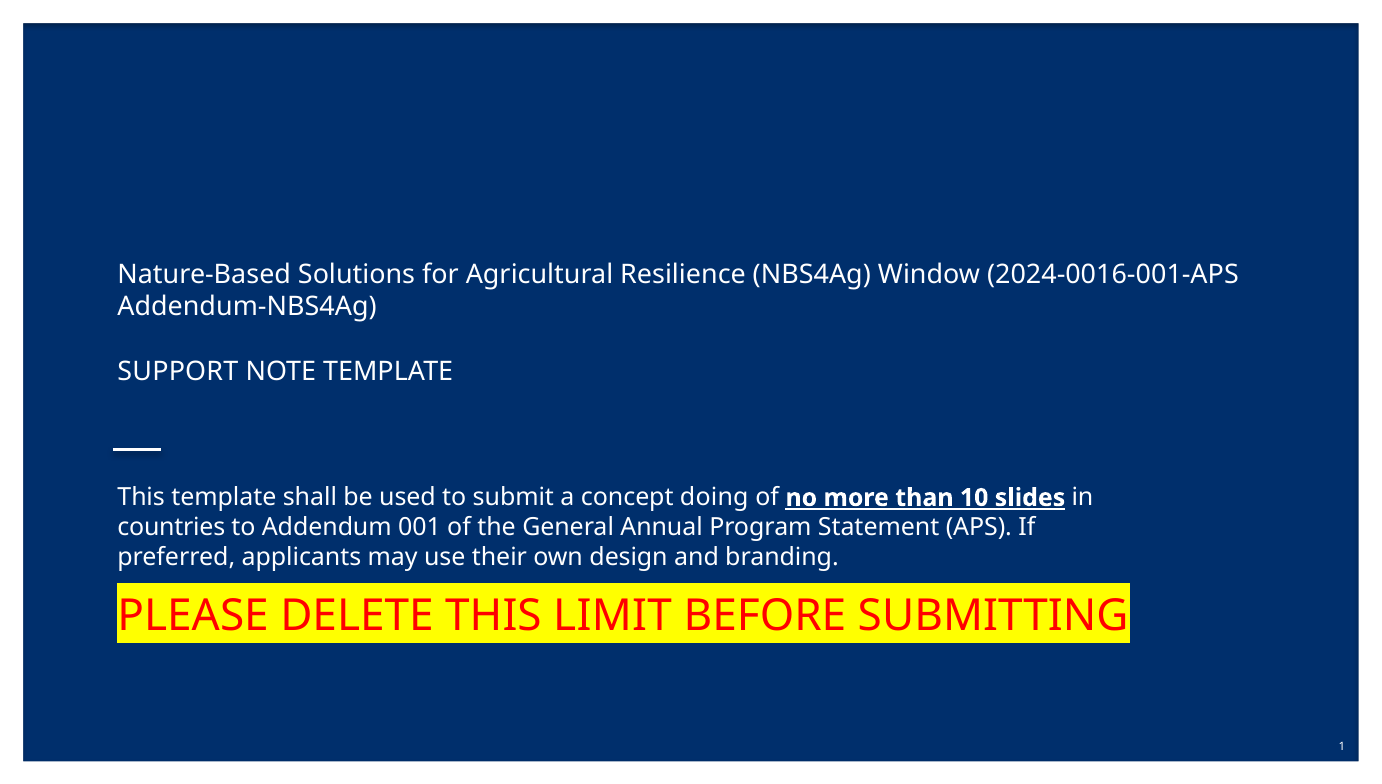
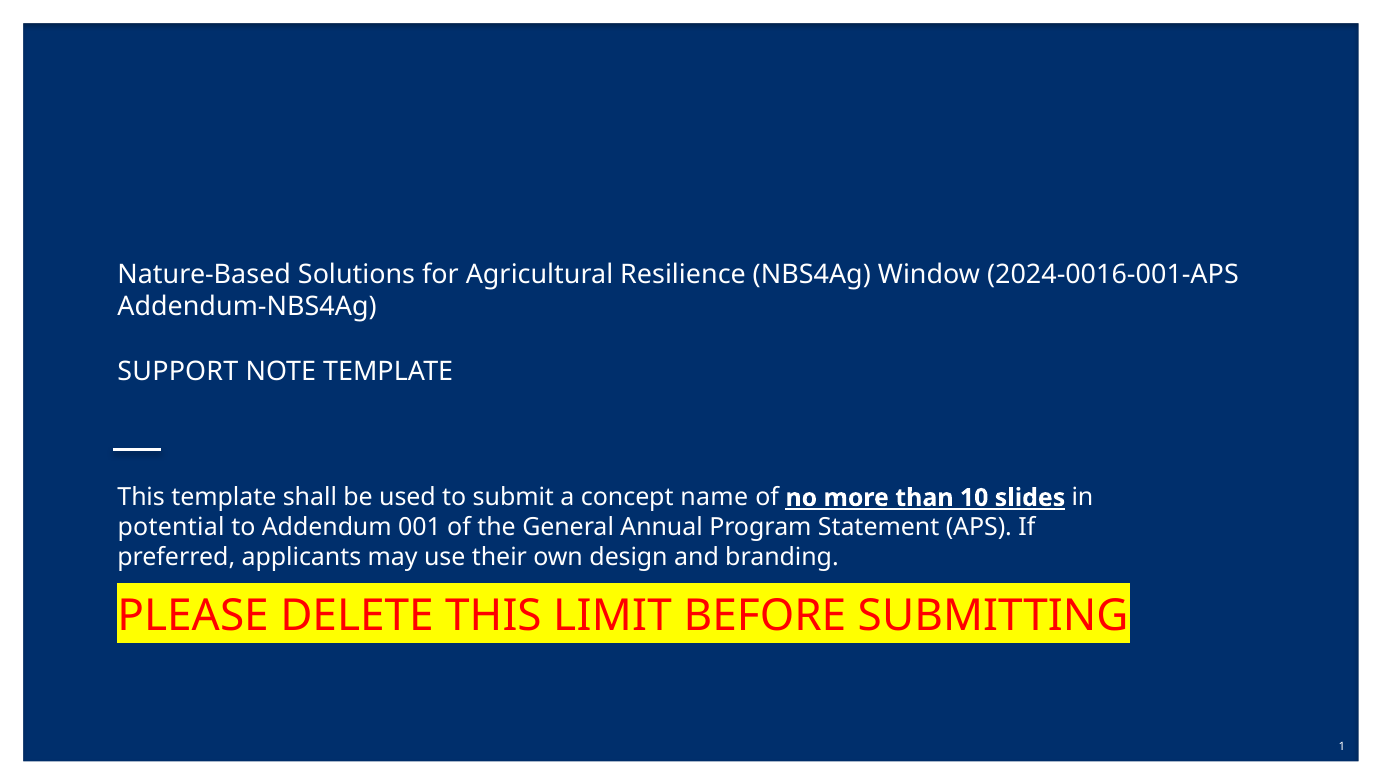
doing: doing -> name
countries: countries -> potential
